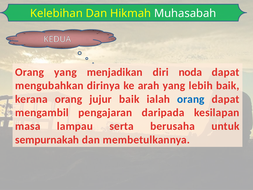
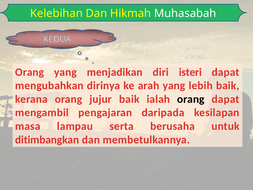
noda: noda -> isteri
orang at (191, 99) colour: blue -> black
sempurnakah: sempurnakah -> ditimbangkan
